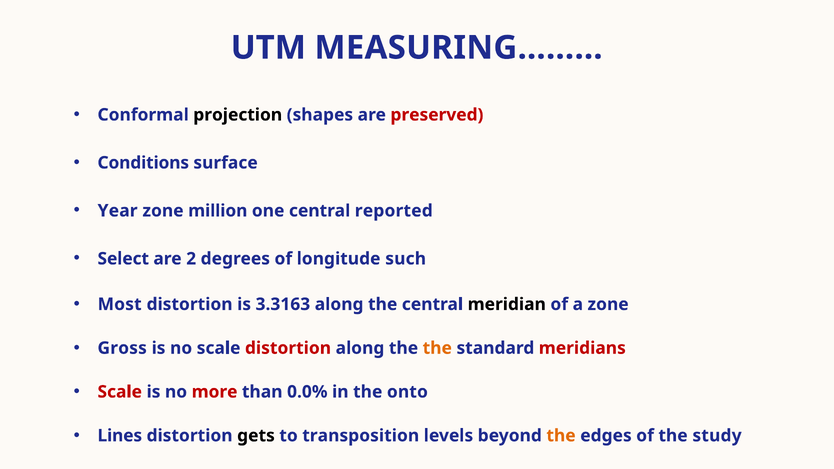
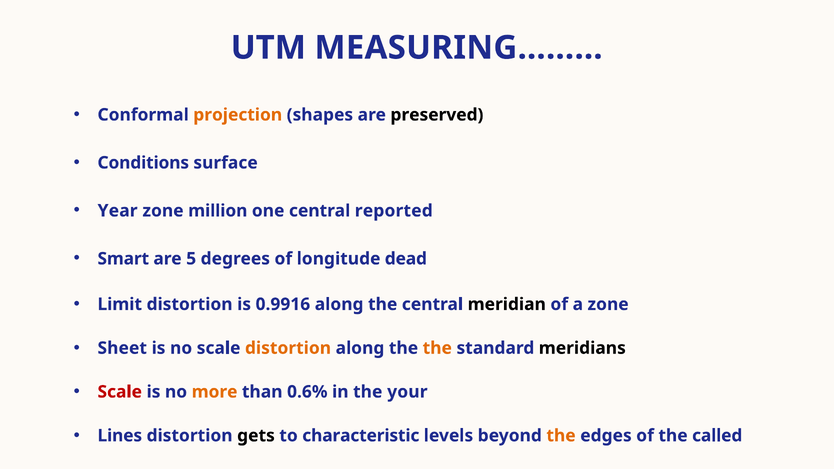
projection colour: black -> orange
preserved colour: red -> black
Select: Select -> Smart
2: 2 -> 5
such: such -> dead
Most: Most -> Limit
3.3163: 3.3163 -> 0.9916
Gross: Gross -> Sheet
distortion at (288, 348) colour: red -> orange
meridians colour: red -> black
more colour: red -> orange
0.0%: 0.0% -> 0.6%
onto: onto -> your
transposition: transposition -> characteristic
study: study -> called
